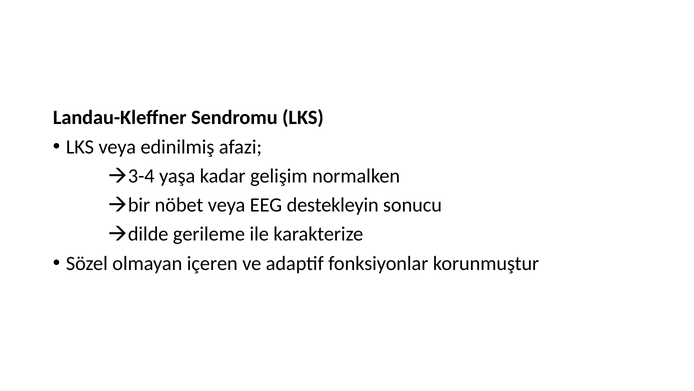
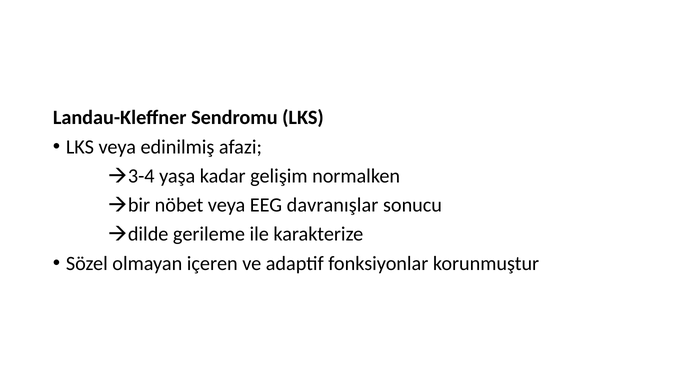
destekleyin: destekleyin -> davranışlar
